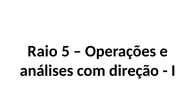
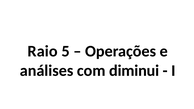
direção: direção -> diminui
